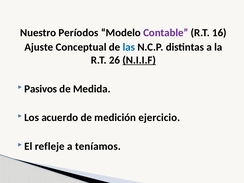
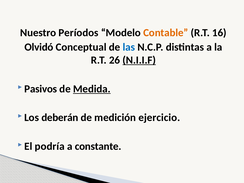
Contable colour: purple -> orange
Ajuste: Ajuste -> Olvidó
Medida underline: none -> present
acuerdo: acuerdo -> deberán
refleje: refleje -> podría
teníamos: teníamos -> constante
